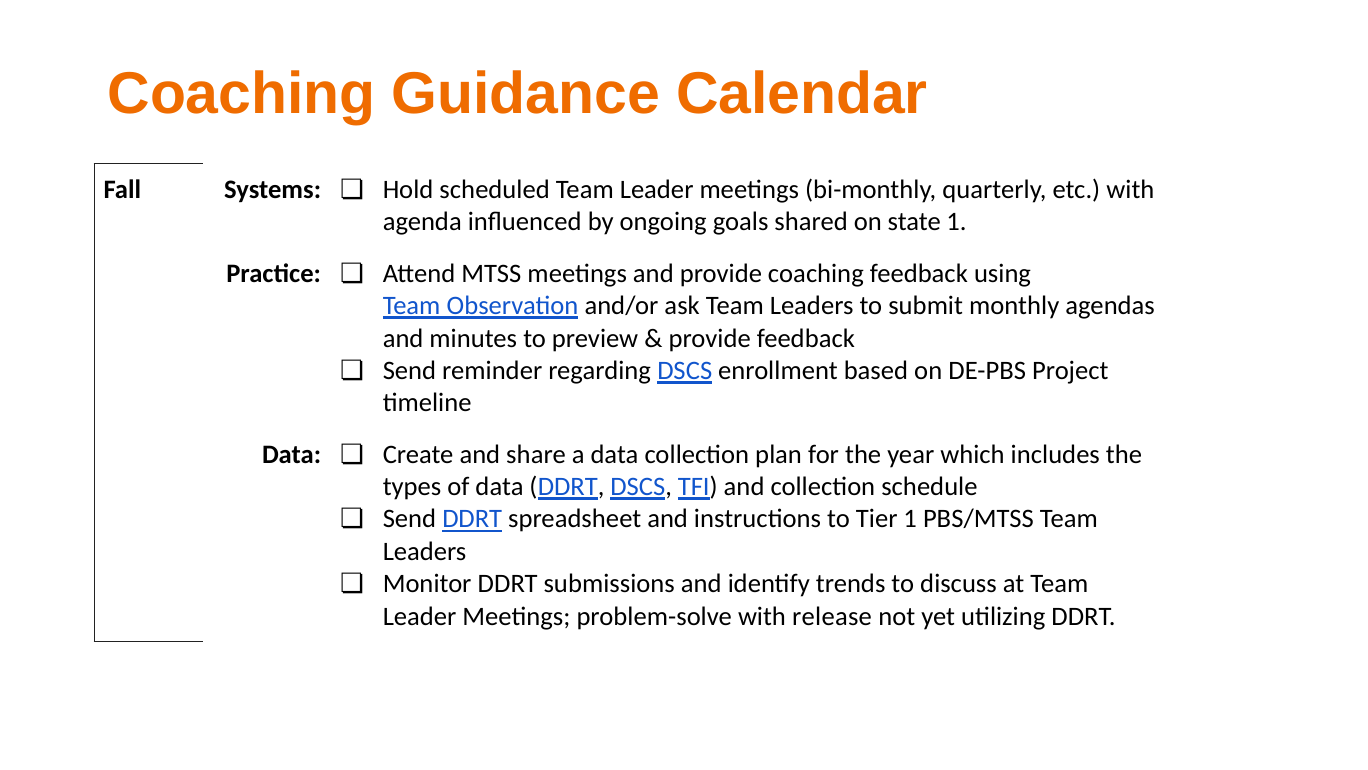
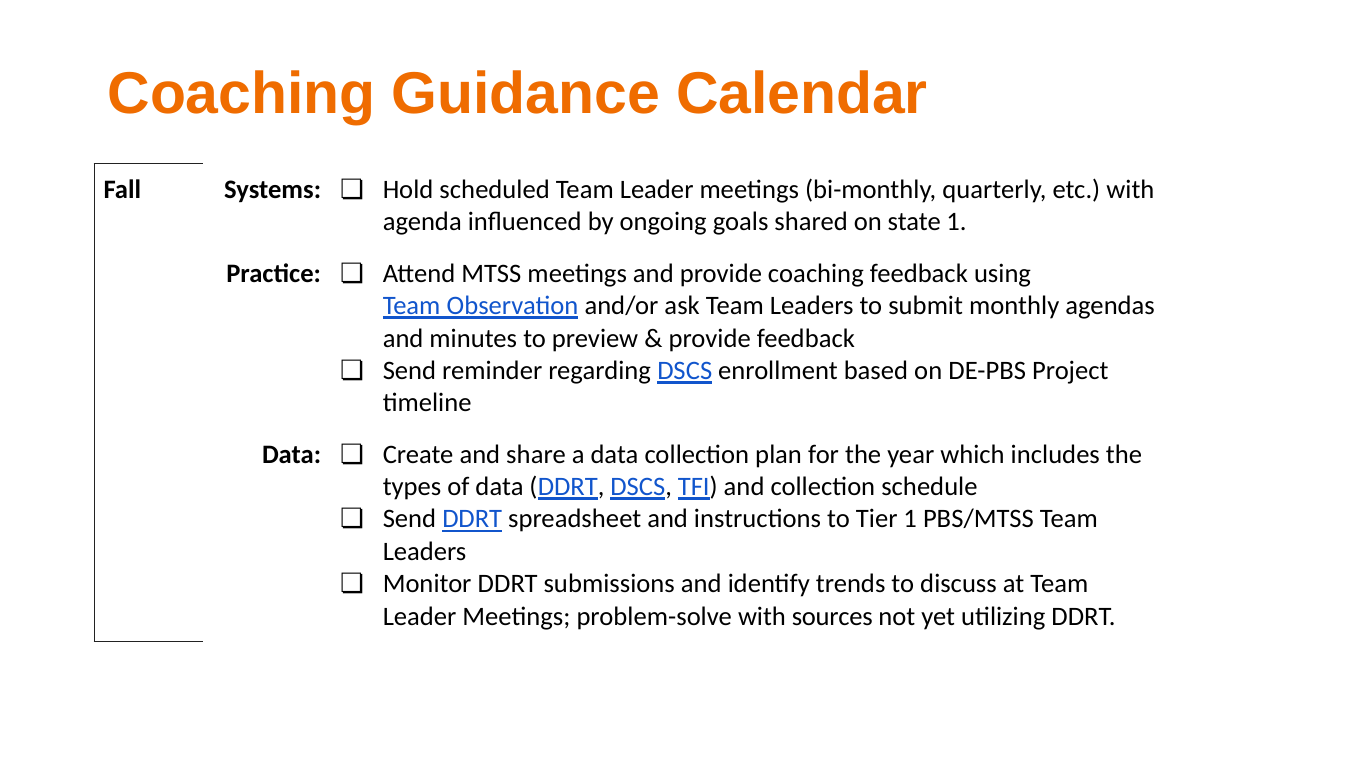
release: release -> sources
